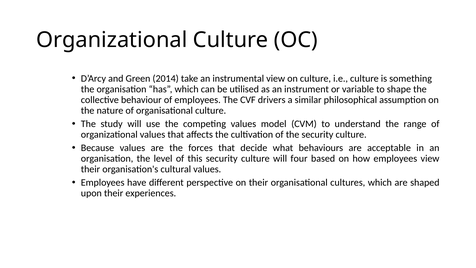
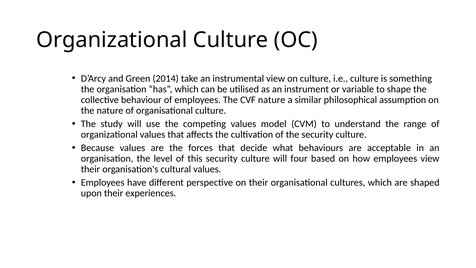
CVF drivers: drivers -> nature
